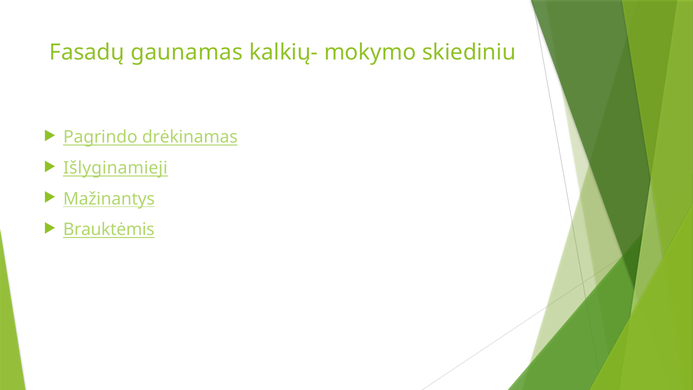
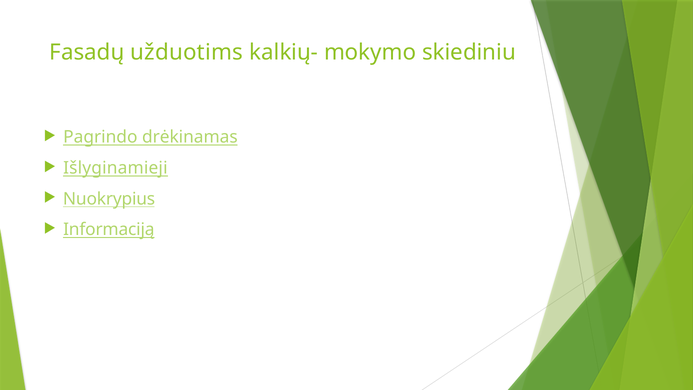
gaunamas: gaunamas -> užduotims
Mažinantys: Mažinantys -> Nuokrypius
Brauktėmis: Brauktėmis -> Informaciją
